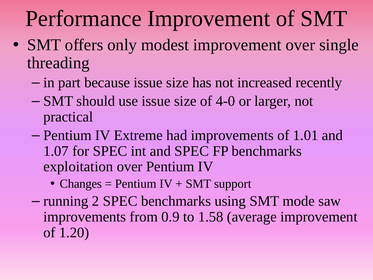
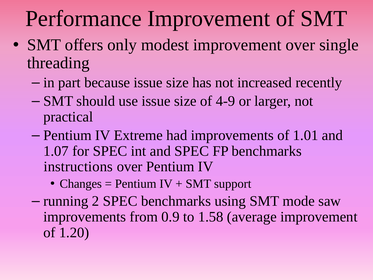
4-0: 4-0 -> 4-9
exploitation: exploitation -> instructions
